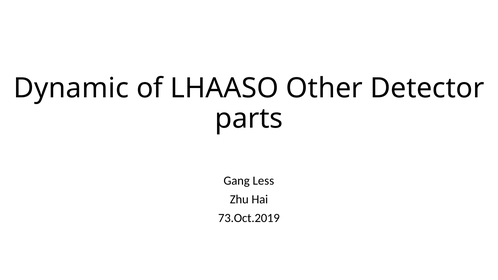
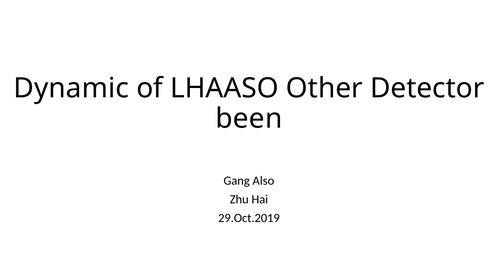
parts: parts -> been
Less: Less -> Also
73.Oct.2019: 73.Oct.2019 -> 29.Oct.2019
